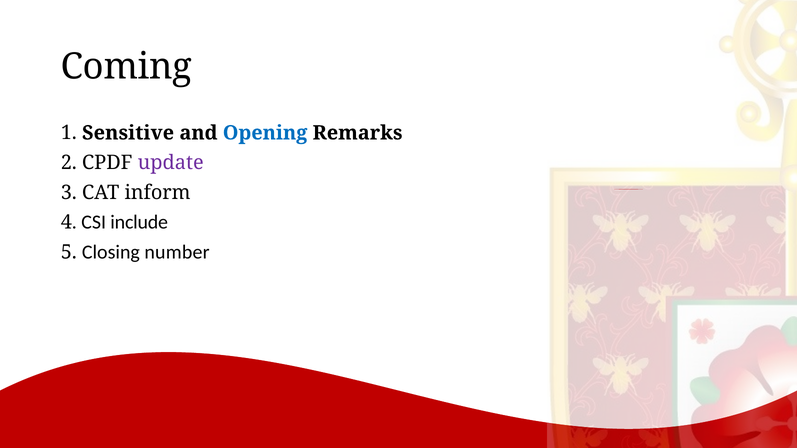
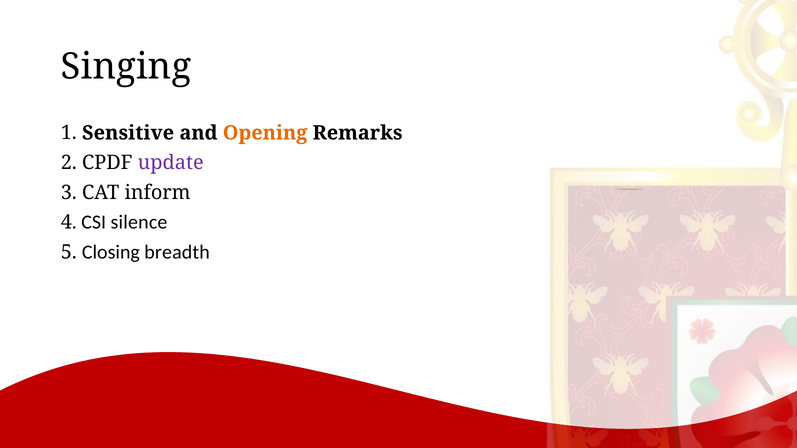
Coming: Coming -> Singing
Opening colour: blue -> orange
include: include -> silence
number: number -> breadth
